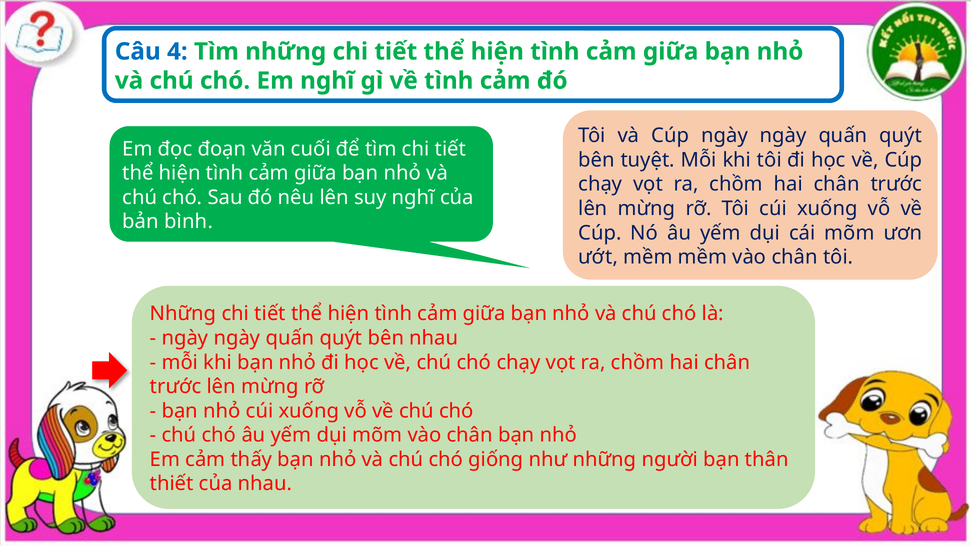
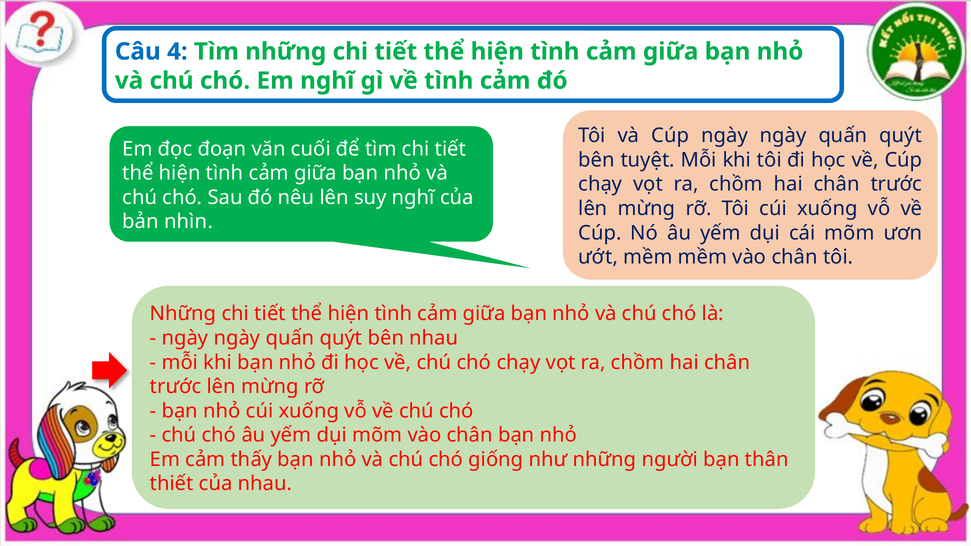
bình: bình -> nhìn
